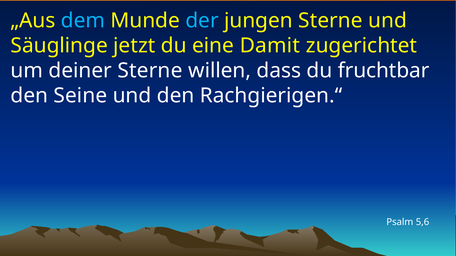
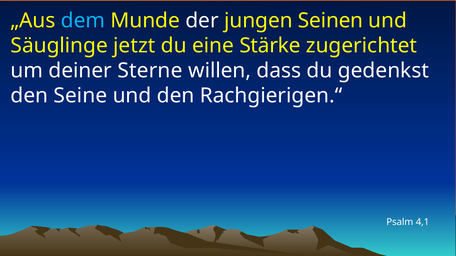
der colour: light blue -> white
jungen Sterne: Sterne -> Seinen
Damit: Damit -> Stärke
fruchtbar: fruchtbar -> gedenkst
5,6: 5,6 -> 4,1
